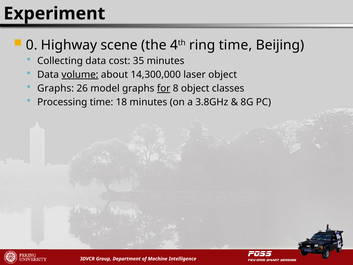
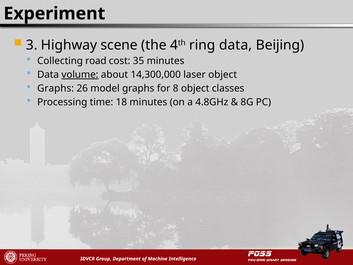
0: 0 -> 3
ring time: time -> data
Collecting data: data -> road
for underline: present -> none
3.8GHz: 3.8GHz -> 4.8GHz
